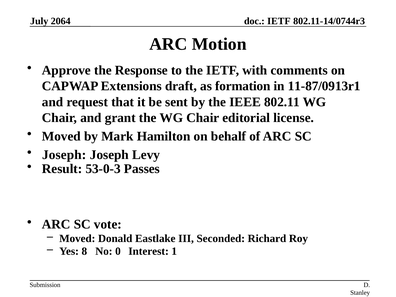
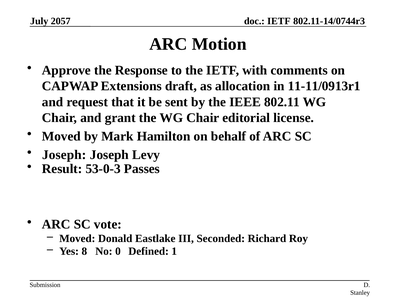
2064: 2064 -> 2057
formation: formation -> allocation
11-87/0913r1: 11-87/0913r1 -> 11-11/0913r1
Interest: Interest -> Defined
